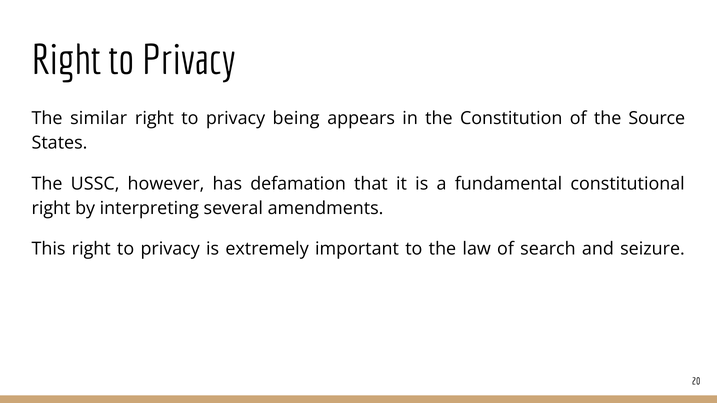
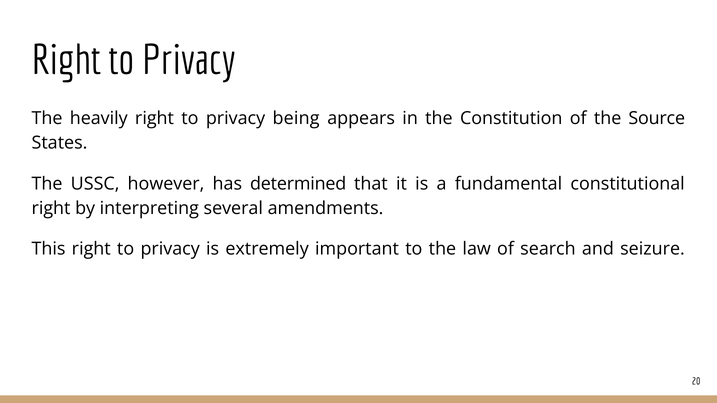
similar: similar -> heavily
defamation: defamation -> determined
